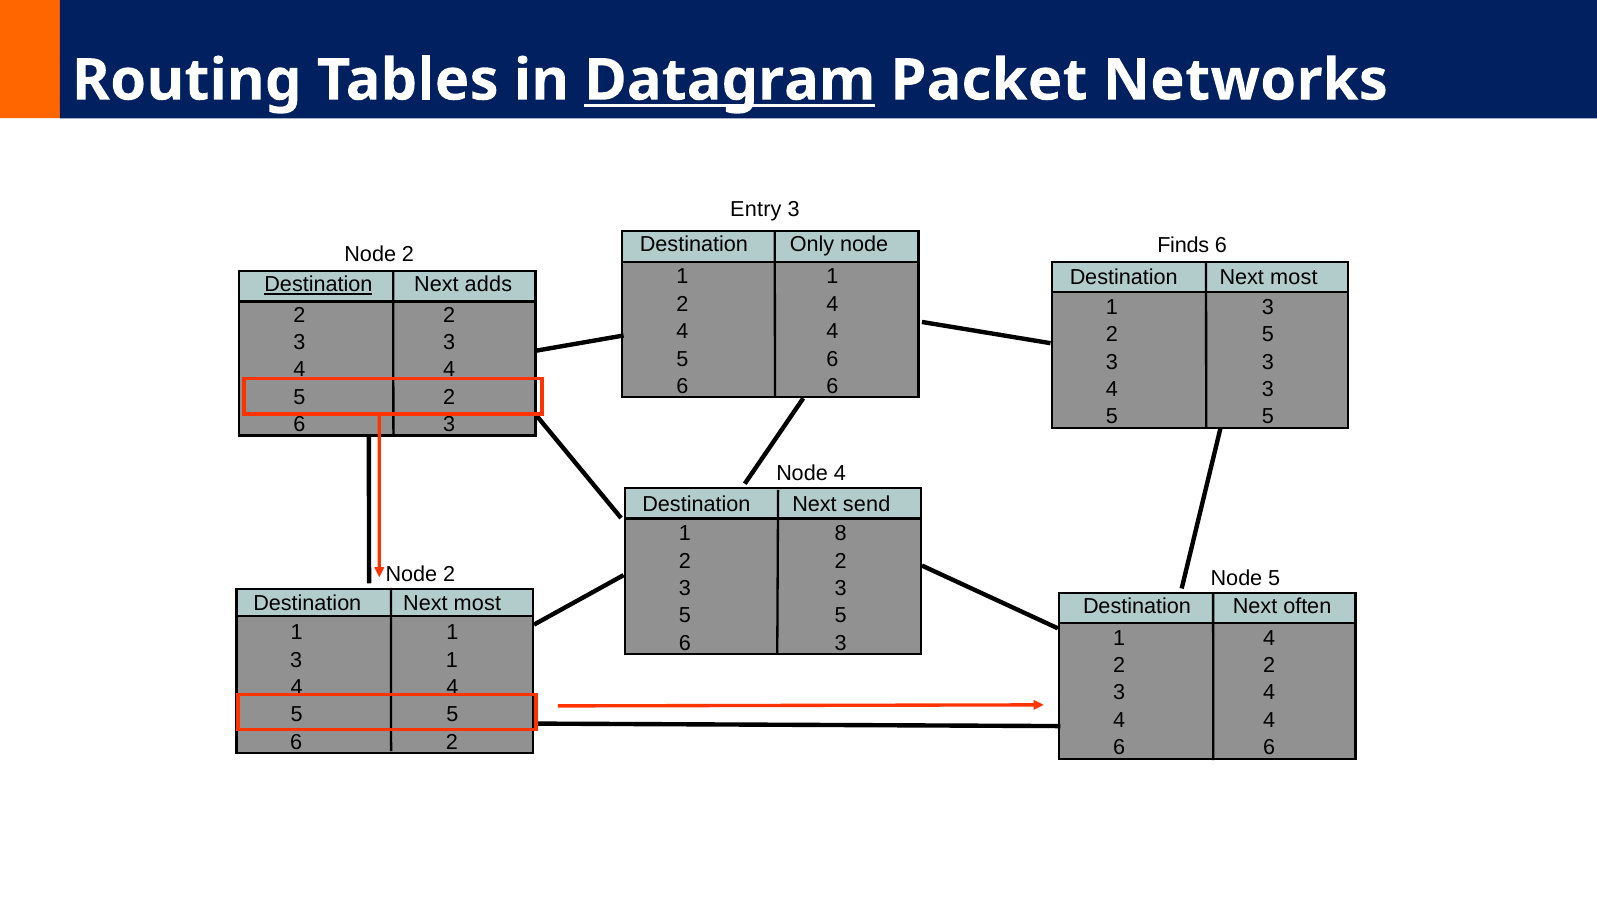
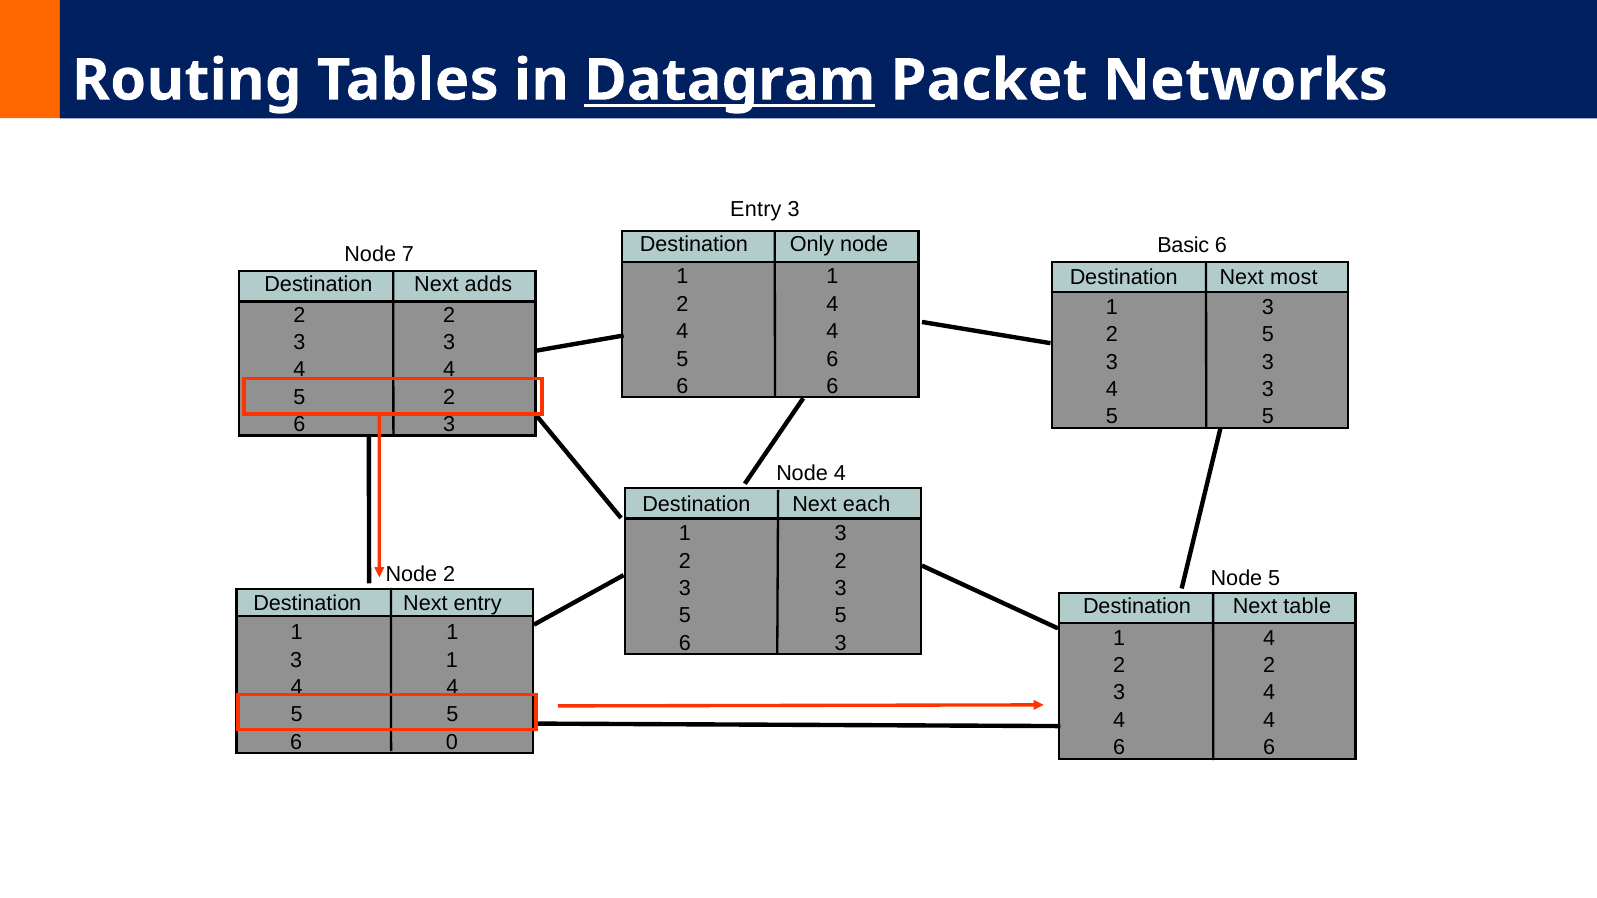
Finds: Finds -> Basic
2 at (408, 254): 2 -> 7
Destination at (318, 285) underline: present -> none
send: send -> each
8 at (841, 534): 8 -> 3
most at (477, 603): most -> entry
often: often -> table
6 2: 2 -> 0
